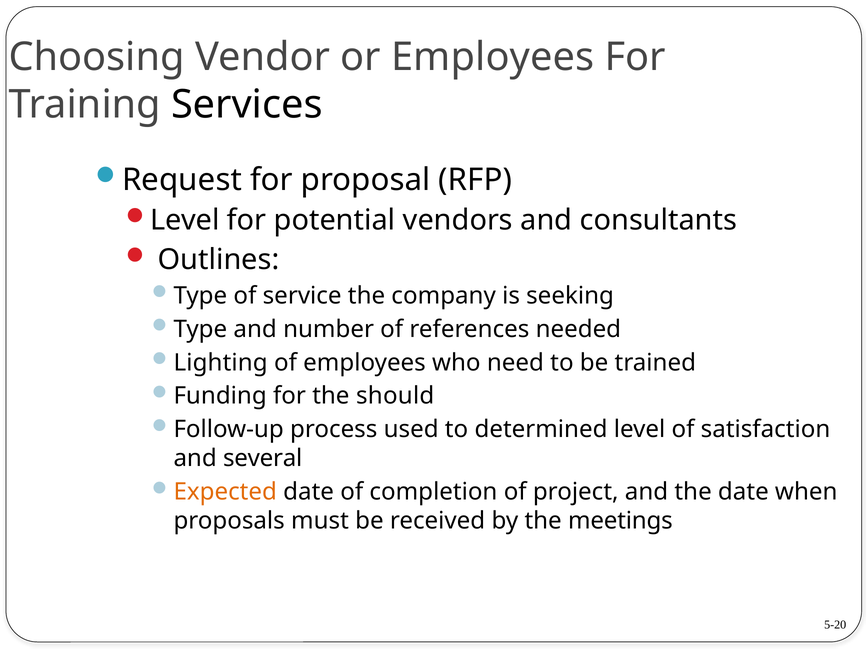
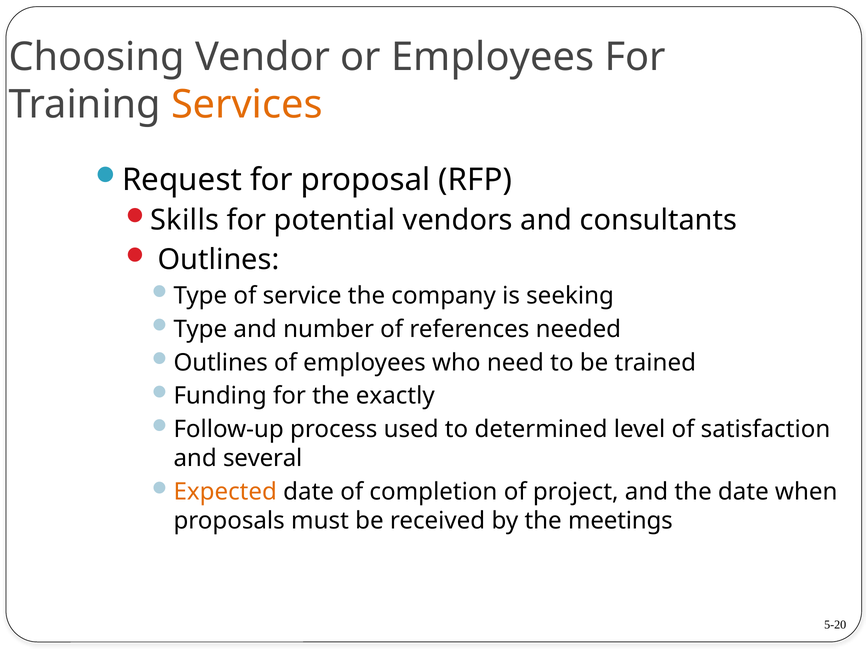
Services colour: black -> orange
Level at (185, 220): Level -> Skills
Lighting at (221, 363): Lighting -> Outlines
should: should -> exactly
